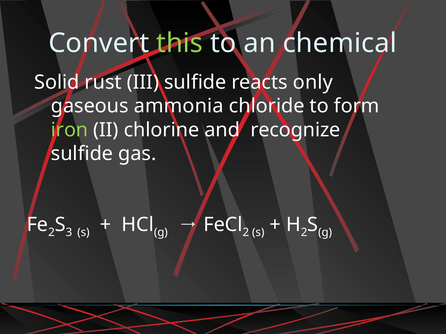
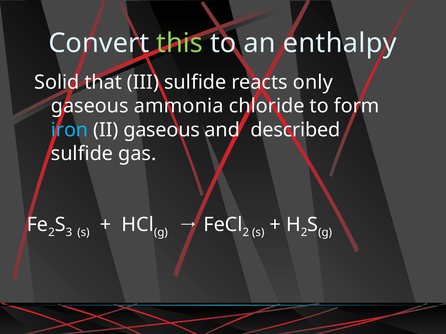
chemical: chemical -> enthalpy
rust: rust -> that
iron colour: light green -> light blue
II chlorine: chlorine -> gaseous
recognize: recognize -> described
